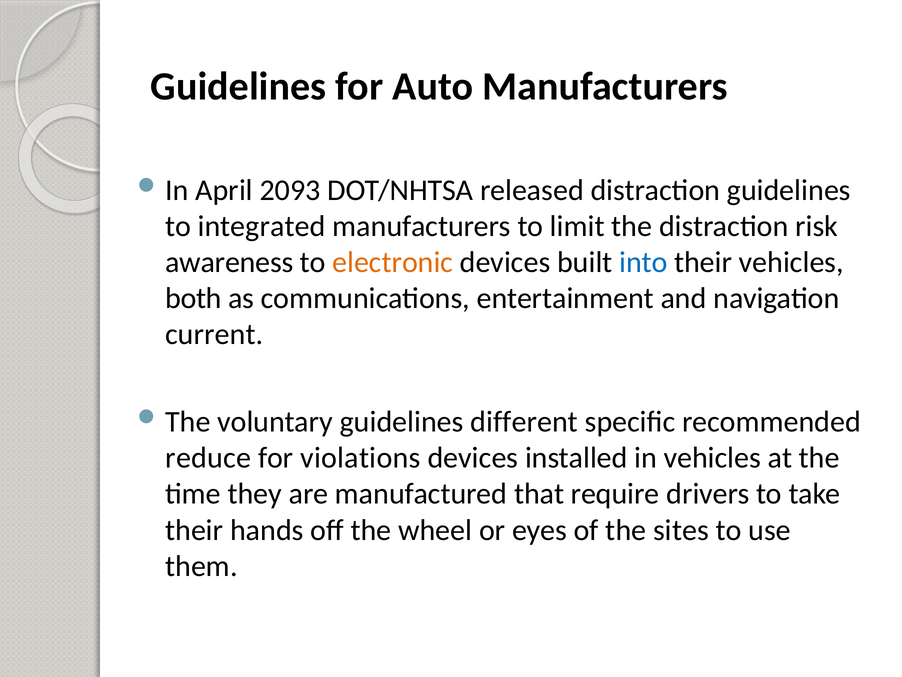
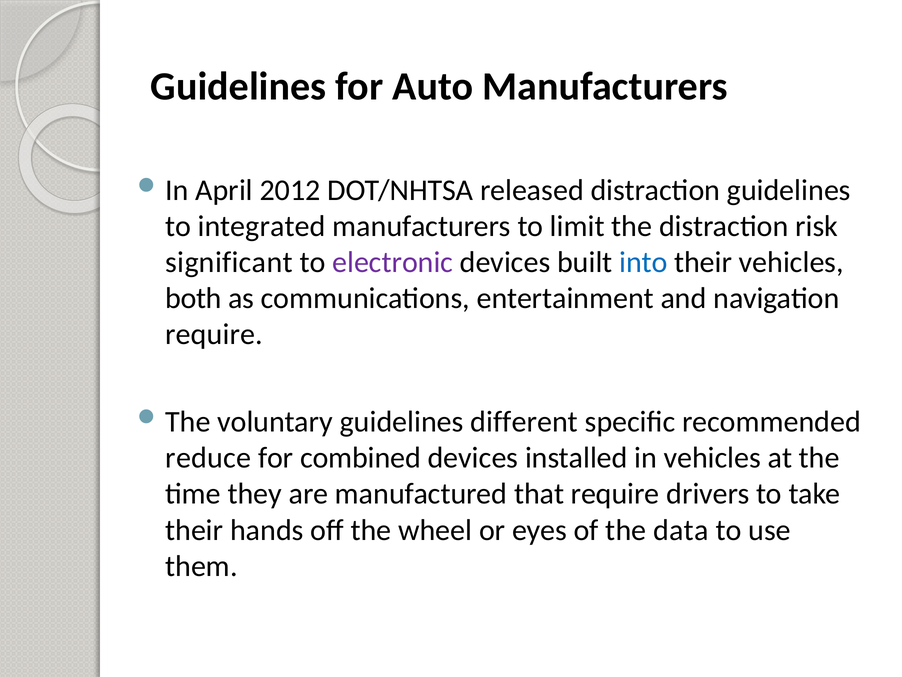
2093: 2093 -> 2012
awareness: awareness -> significant
electronic colour: orange -> purple
current at (214, 334): current -> require
violations: violations -> combined
sites: sites -> data
